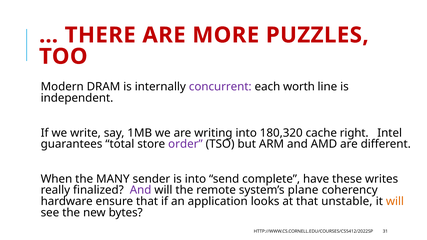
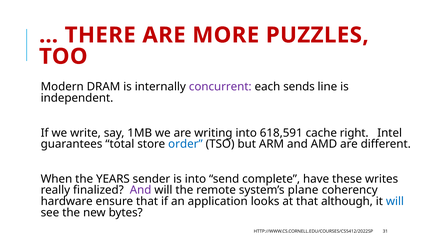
worth: worth -> sends
180,320: 180,320 -> 618,591
order colour: purple -> blue
MANY: MANY -> YEARS
unstable: unstable -> although
will at (395, 202) colour: orange -> blue
